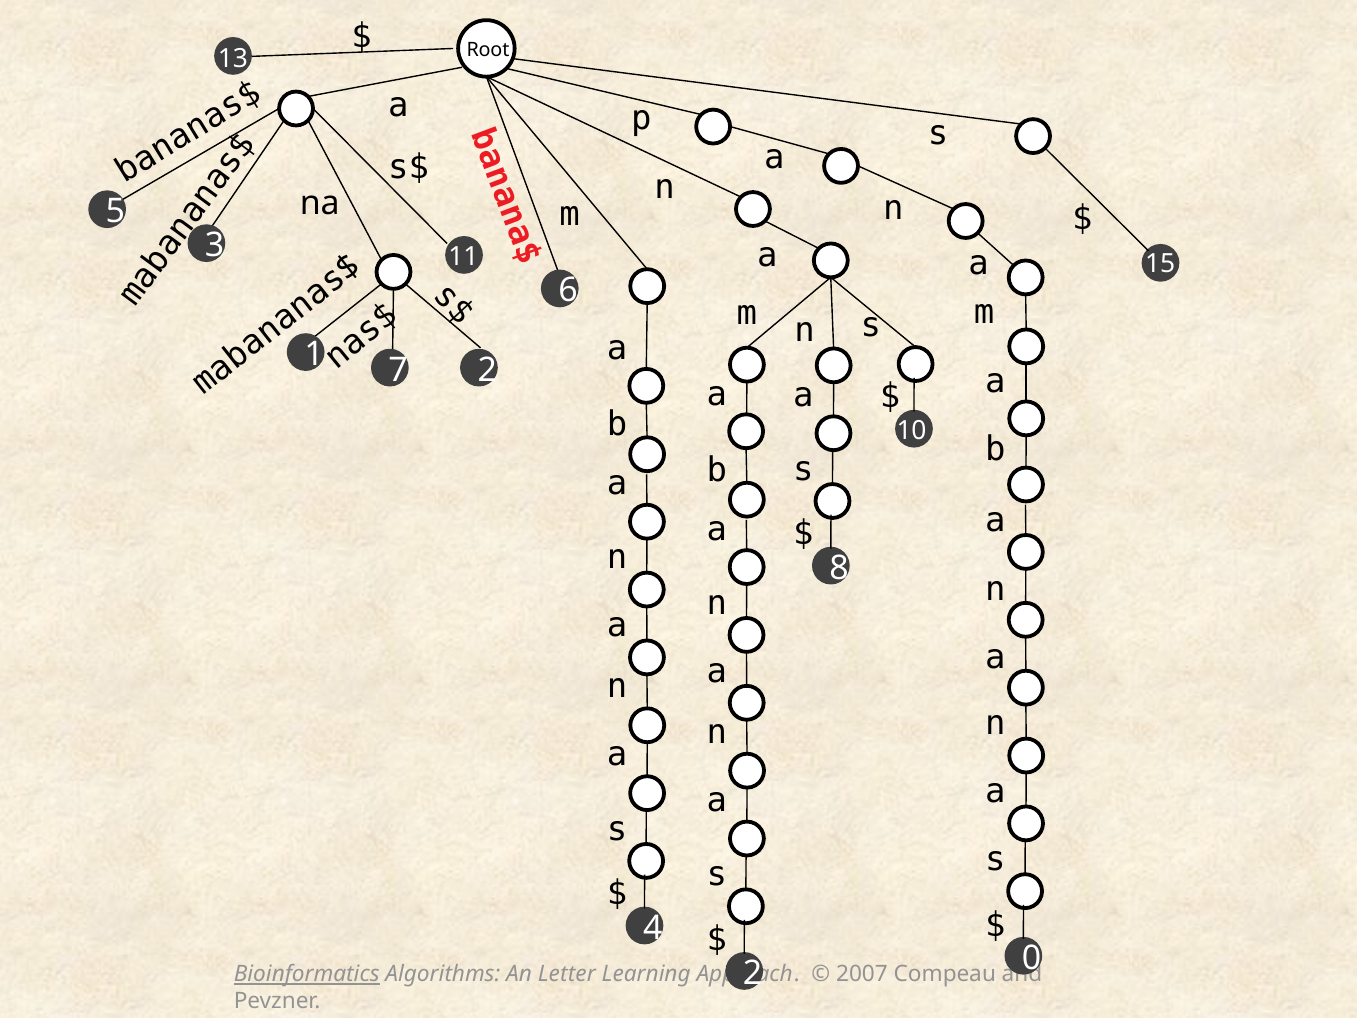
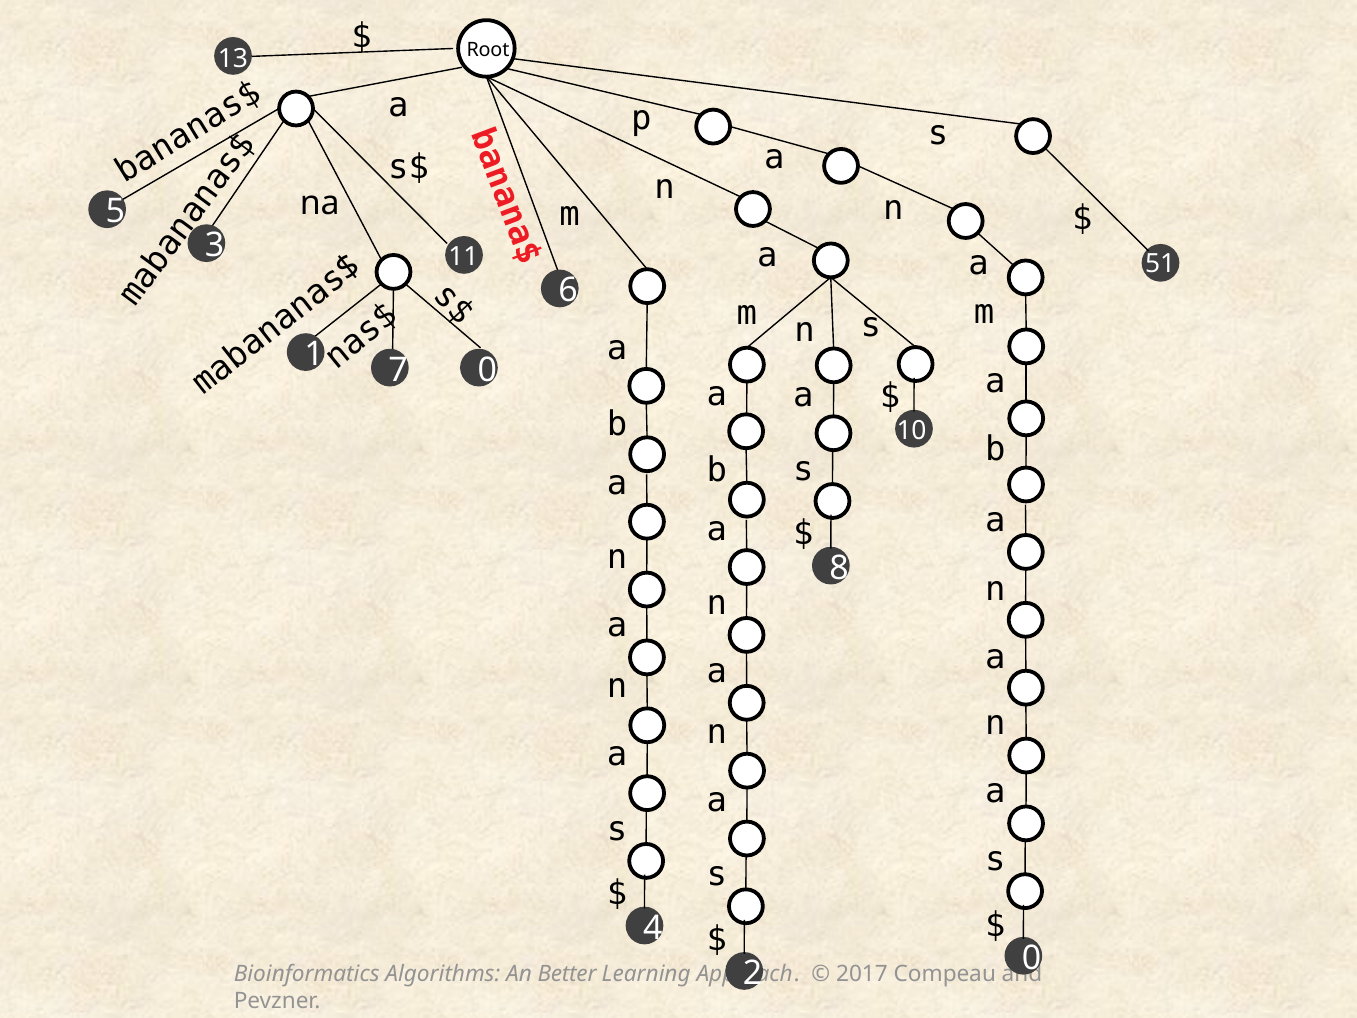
15: 15 -> 51
7 2: 2 -> 0
Bioinformatics underline: present -> none
Letter: Letter -> Better
2007: 2007 -> 2017
